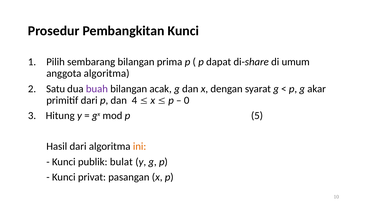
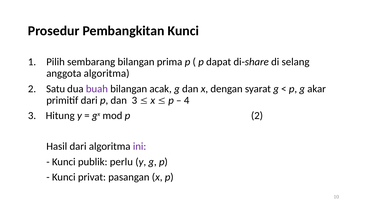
umum: umum -> selang
dan 4: 4 -> 3
0: 0 -> 4
p 5: 5 -> 2
ini colour: orange -> purple
bulat: bulat -> perlu
